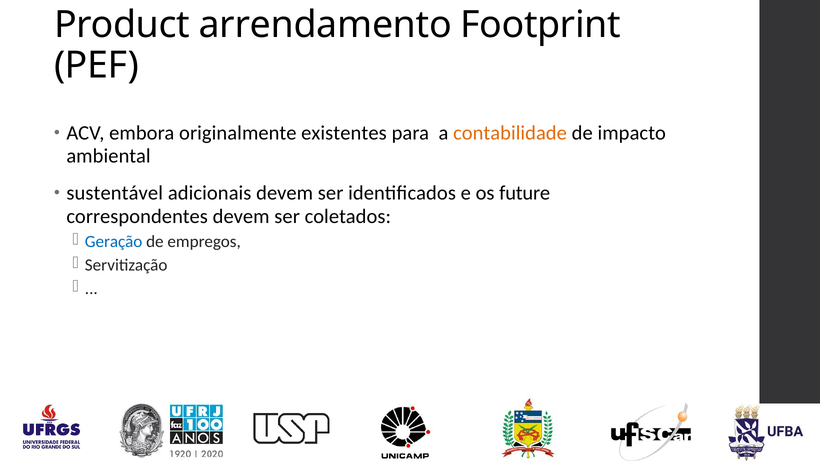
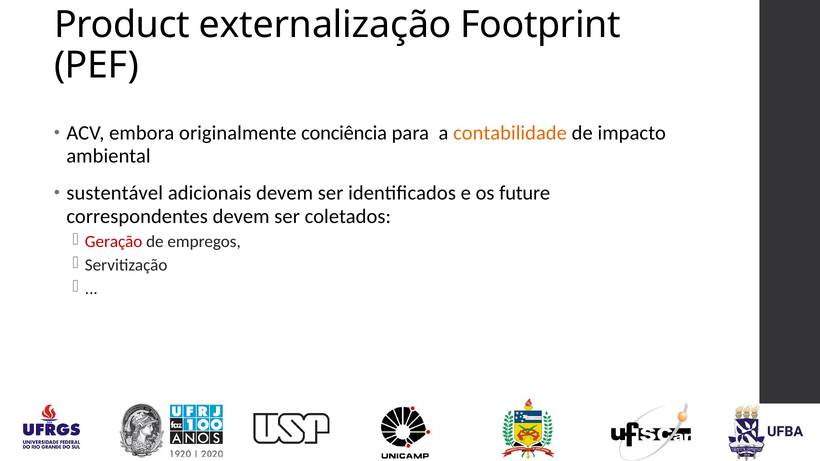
arrendamento: arrendamento -> externalização
existentes: existentes -> conciência
Geração colour: blue -> red
